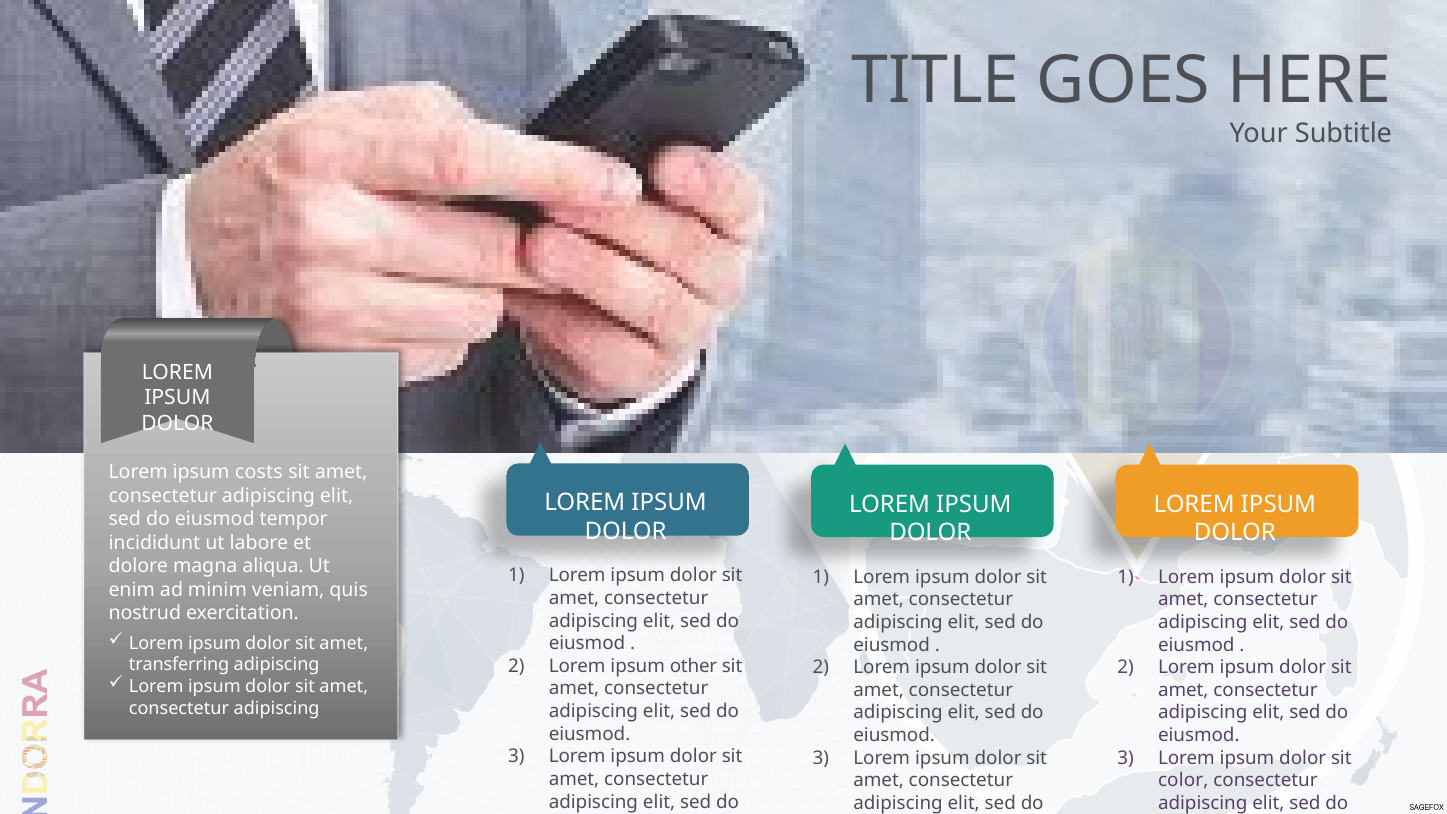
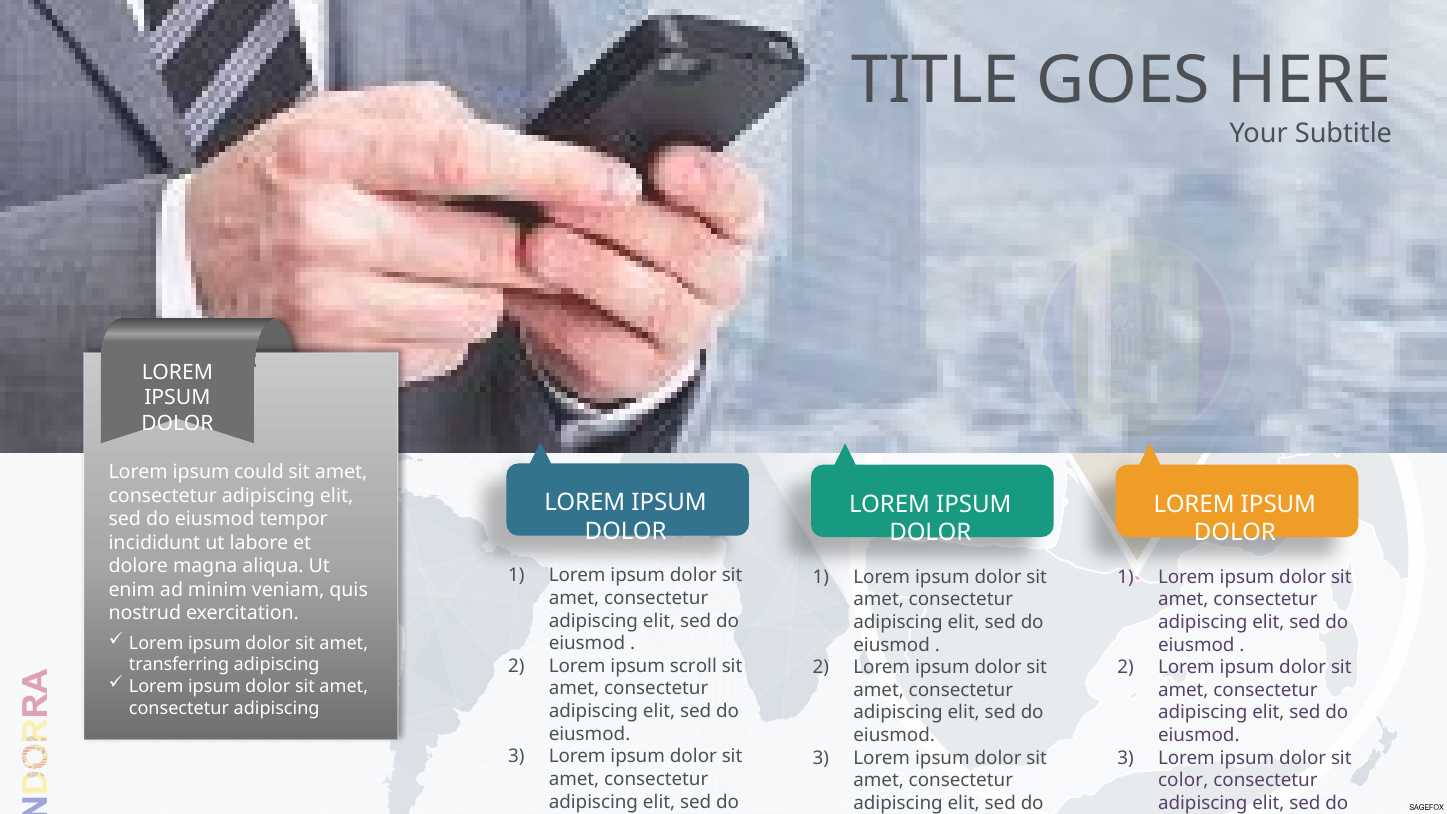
costs: costs -> could
other: other -> scroll
